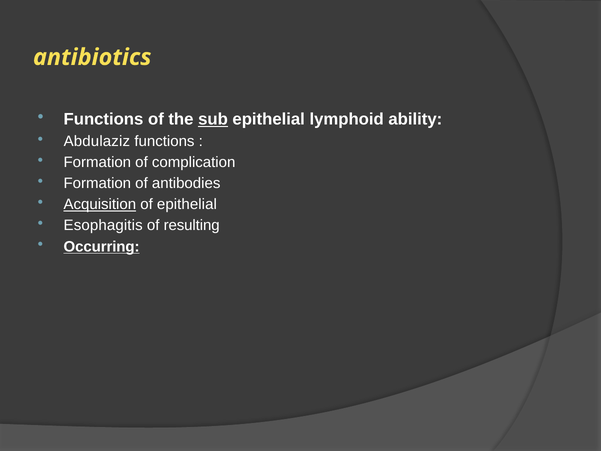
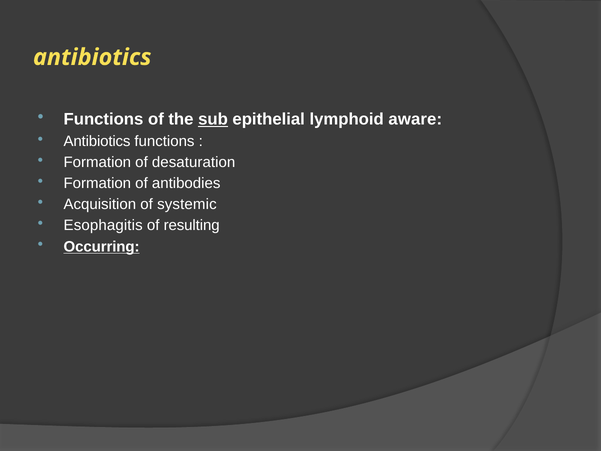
ability: ability -> aware
Abdulaziz at (97, 141): Abdulaziz -> Antibiotics
complication: complication -> desaturation
Acquisition underline: present -> none
of epithelial: epithelial -> systemic
